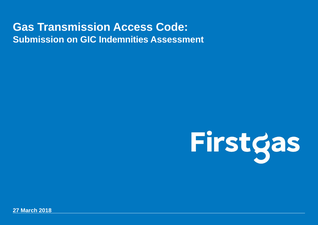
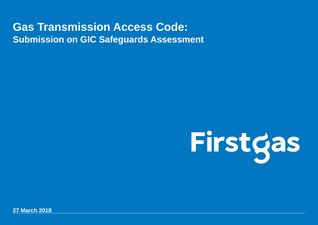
Indemnities: Indemnities -> Safeguards
